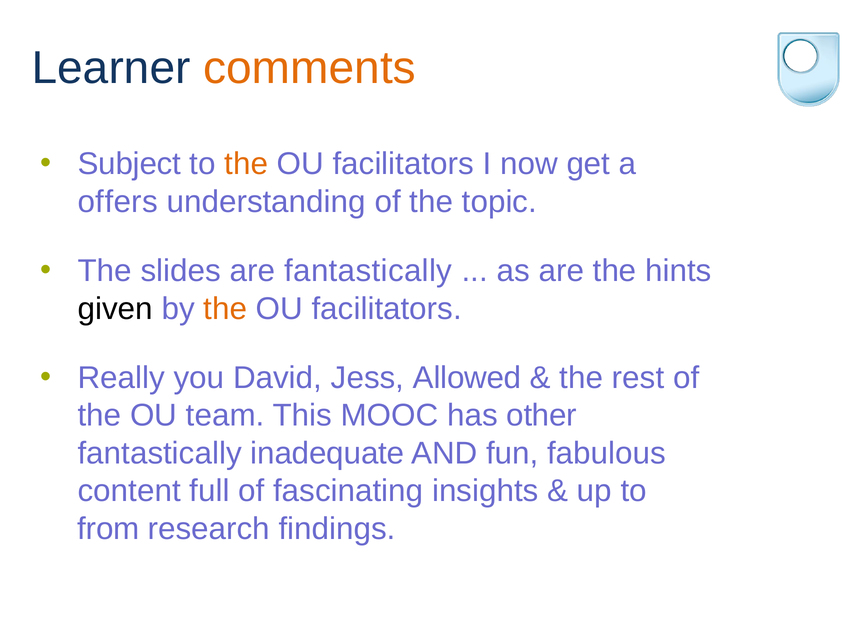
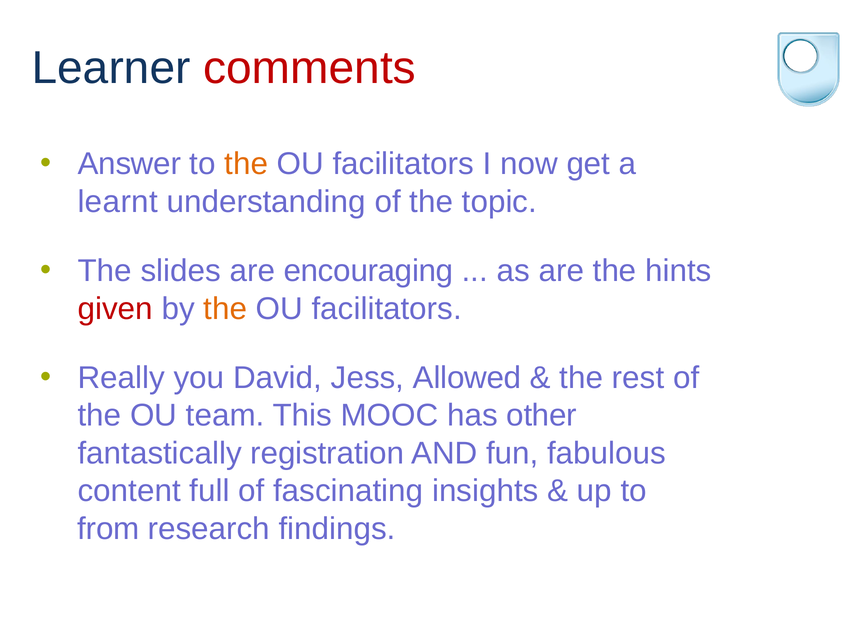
comments colour: orange -> red
Subject: Subject -> Answer
offers: offers -> learnt
are fantastically: fantastically -> encouraging
given colour: black -> red
inadequate: inadequate -> registration
